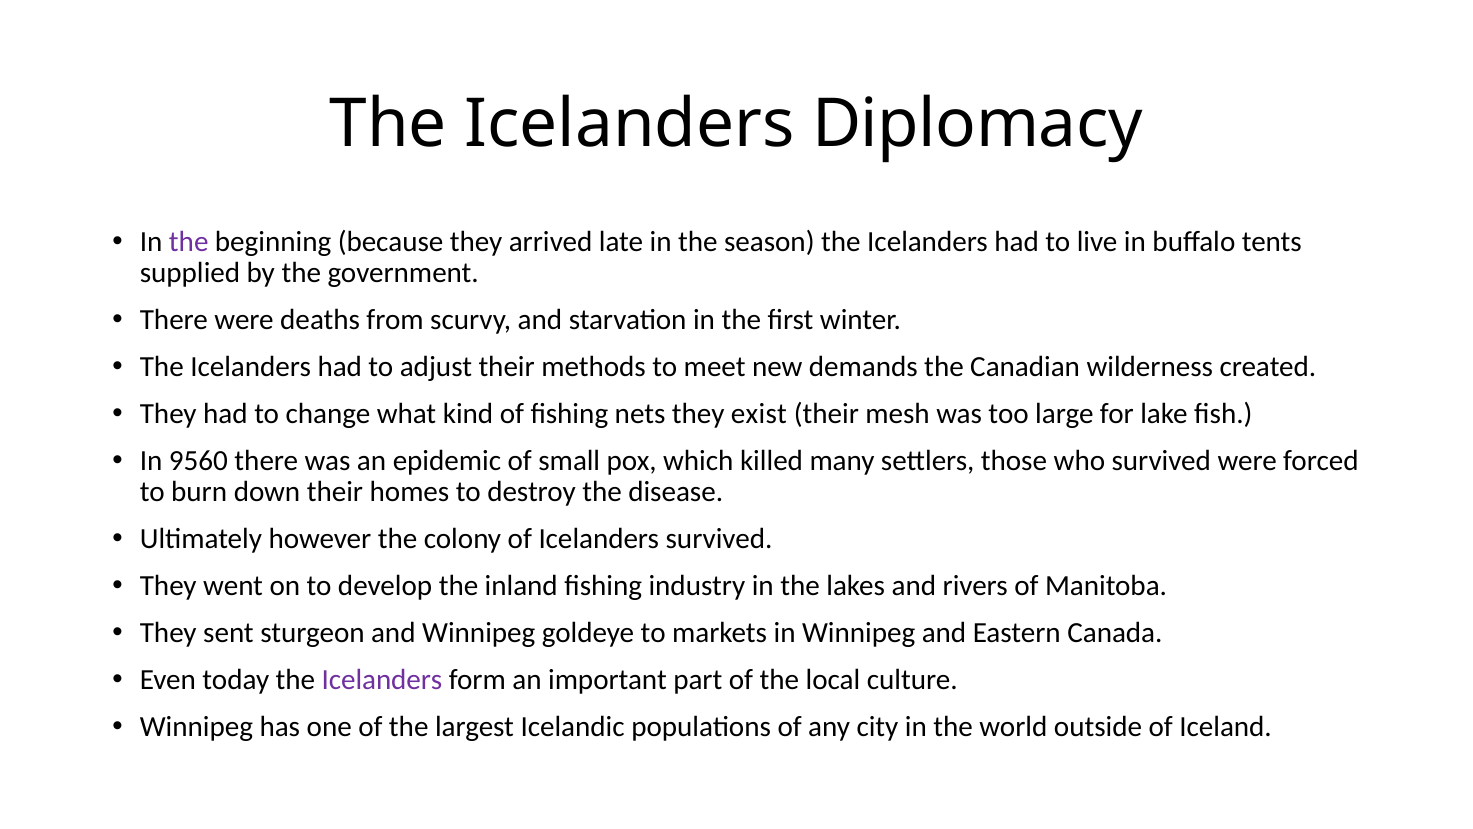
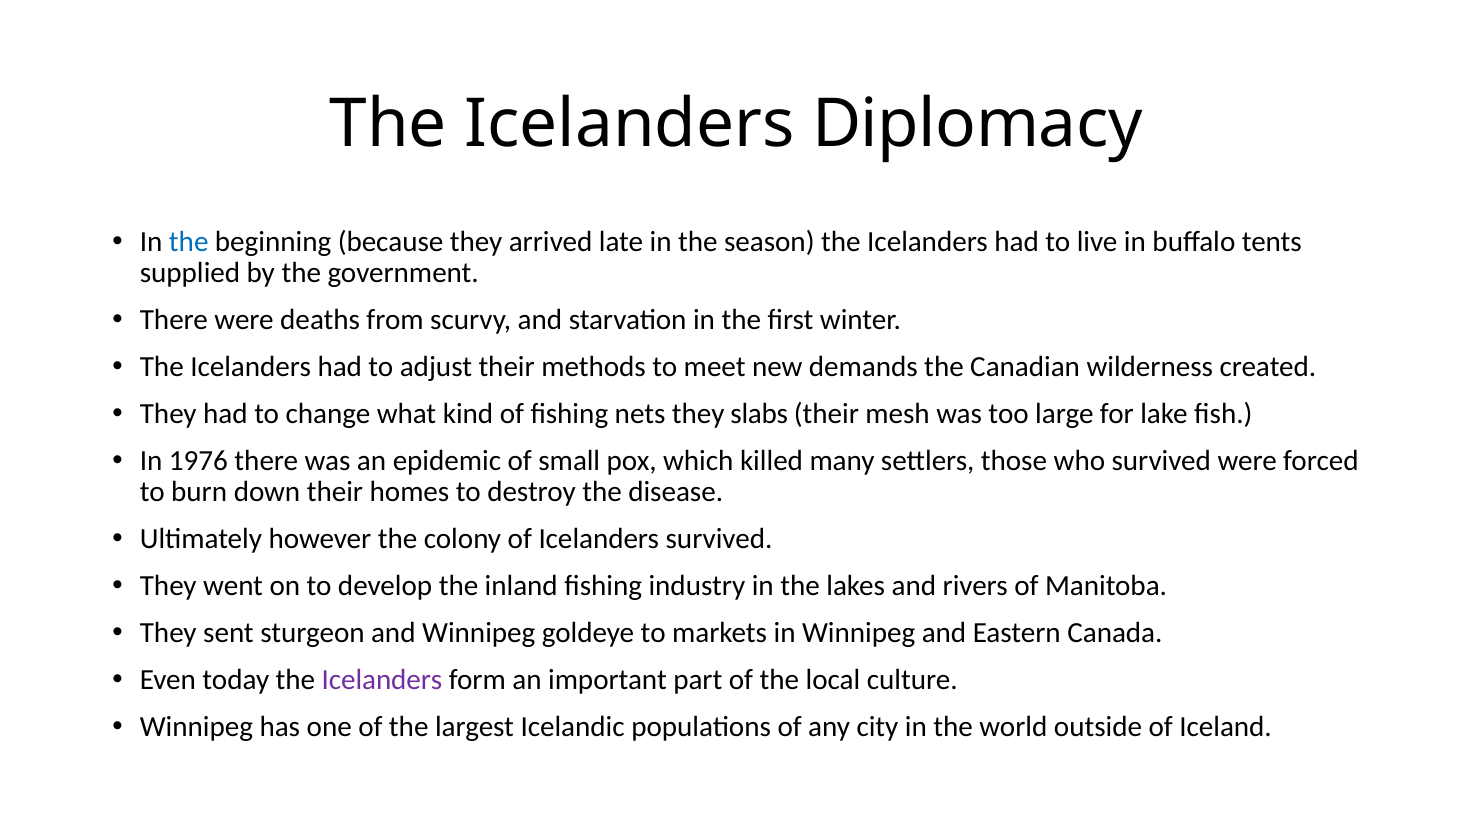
the at (189, 242) colour: purple -> blue
exist: exist -> slabs
9560: 9560 -> 1976
